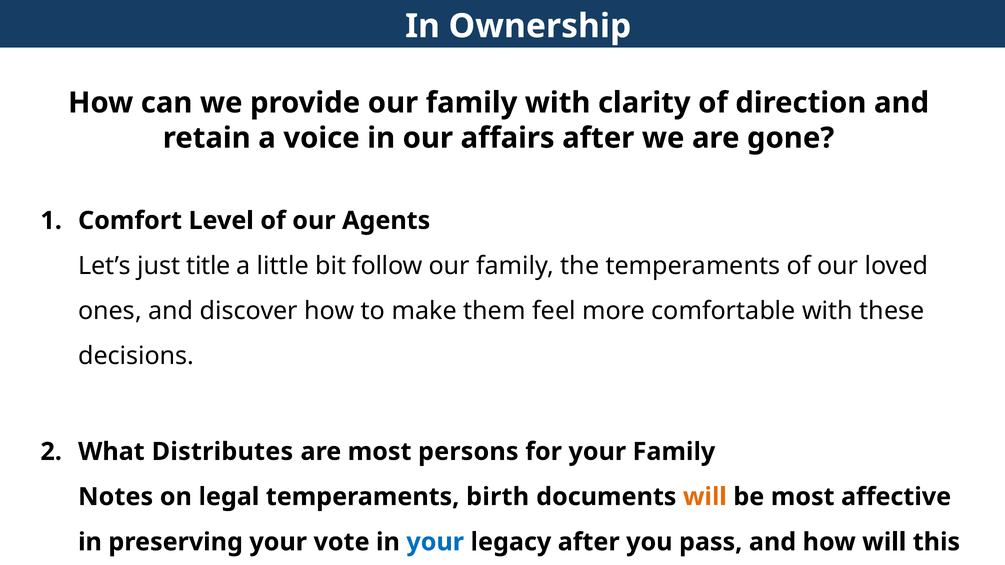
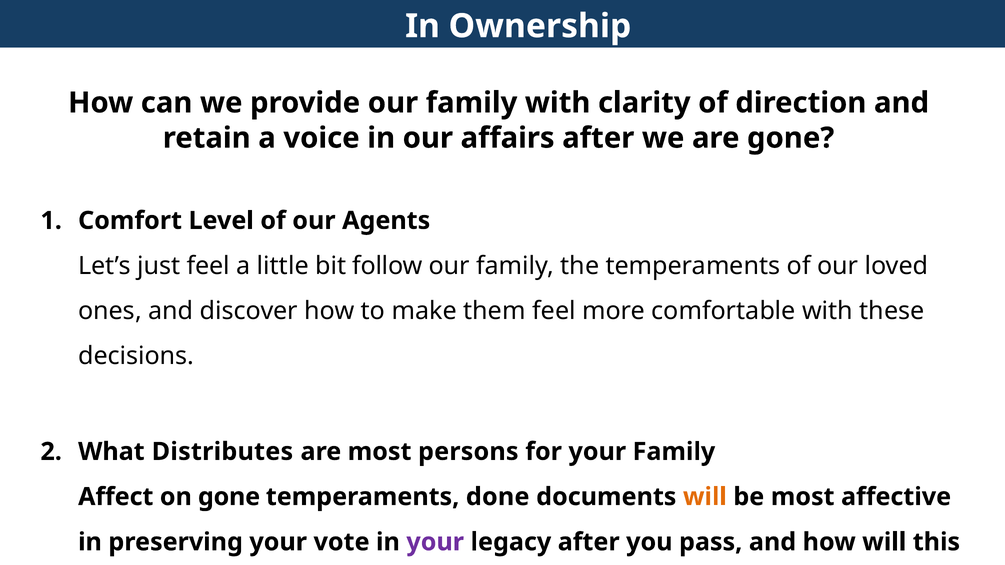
just title: title -> feel
Notes at (116, 497): Notes -> Affect
on legal: legal -> gone
birth: birth -> done
your at (435, 542) colour: blue -> purple
